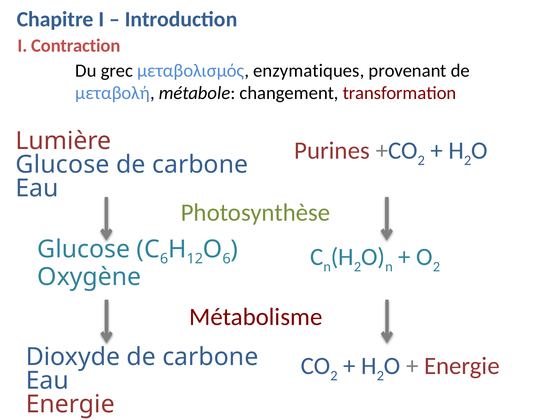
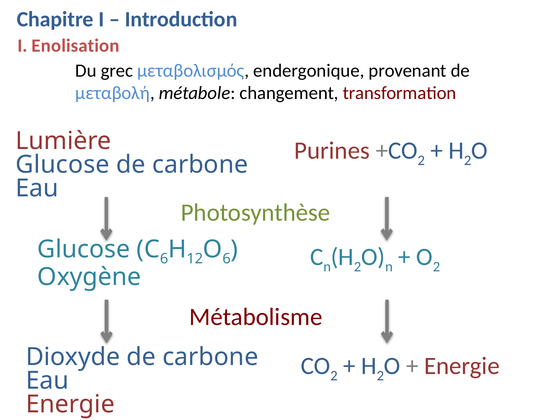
Contraction: Contraction -> Enolisation
enzymatiques: enzymatiques -> endergonique
